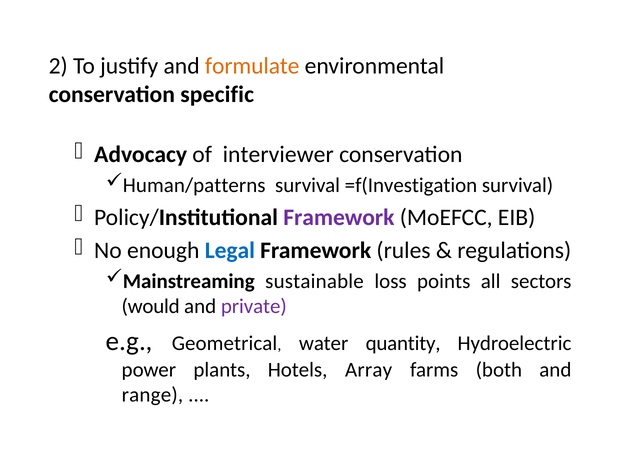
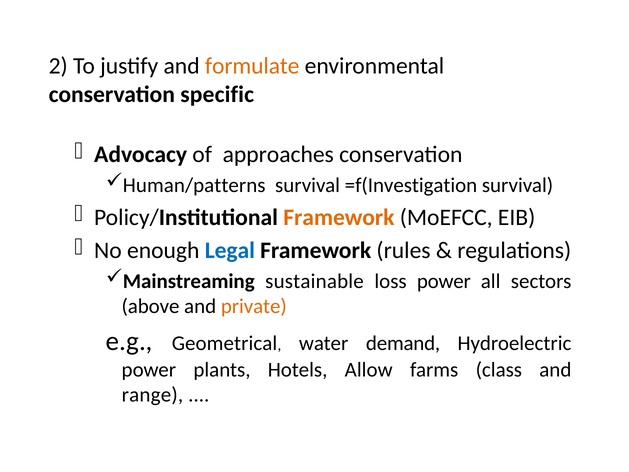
interviewer: interviewer -> approaches
Framework at (339, 217) colour: purple -> orange
loss points: points -> power
would: would -> above
private colour: purple -> orange
quantity: quantity -> demand
Array: Array -> Allow
both: both -> class
